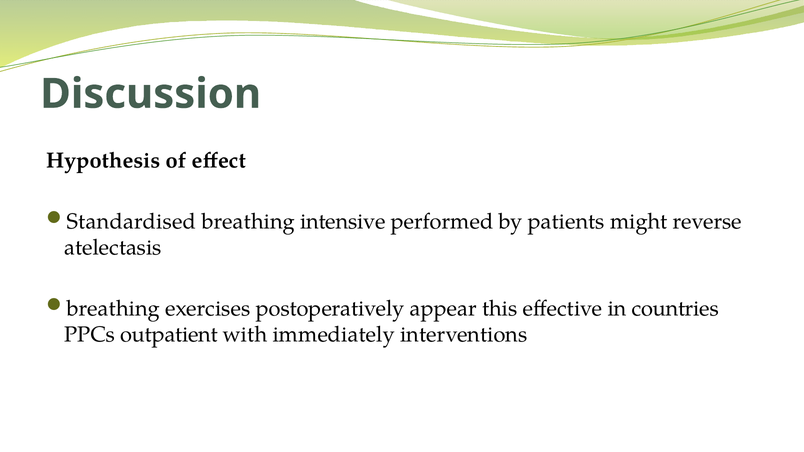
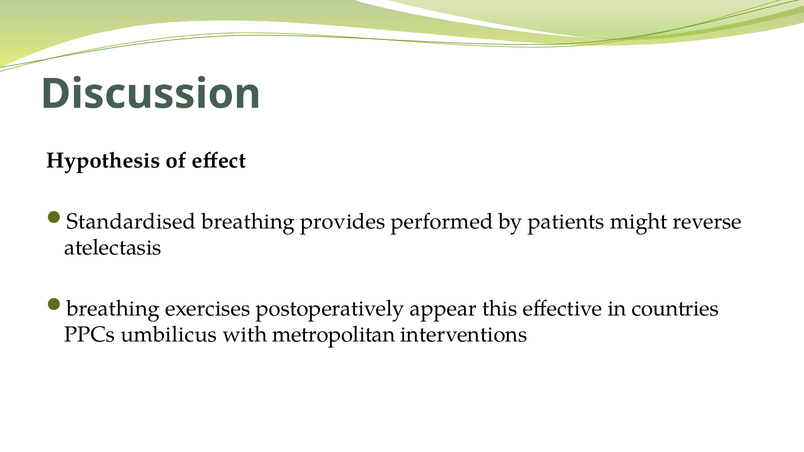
intensive: intensive -> provides
outpatient: outpatient -> umbilicus
immediately: immediately -> metropolitan
